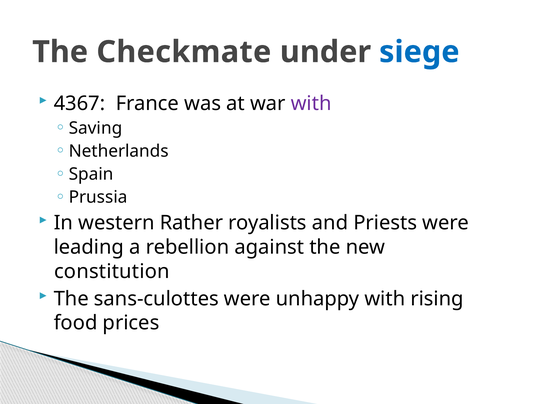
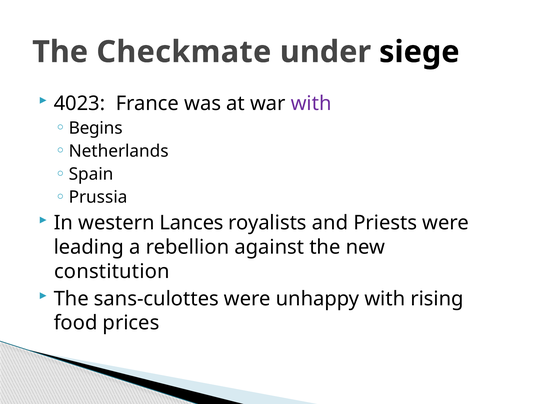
siege colour: blue -> black
4367: 4367 -> 4023
Saving: Saving -> Begins
Rather: Rather -> Lances
